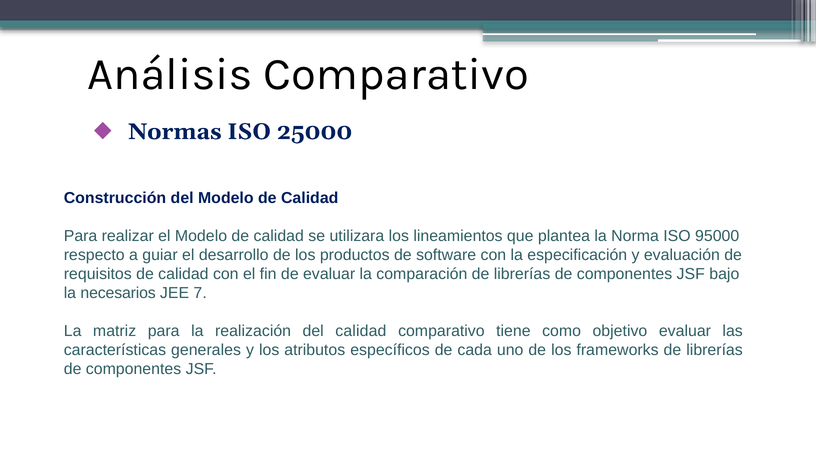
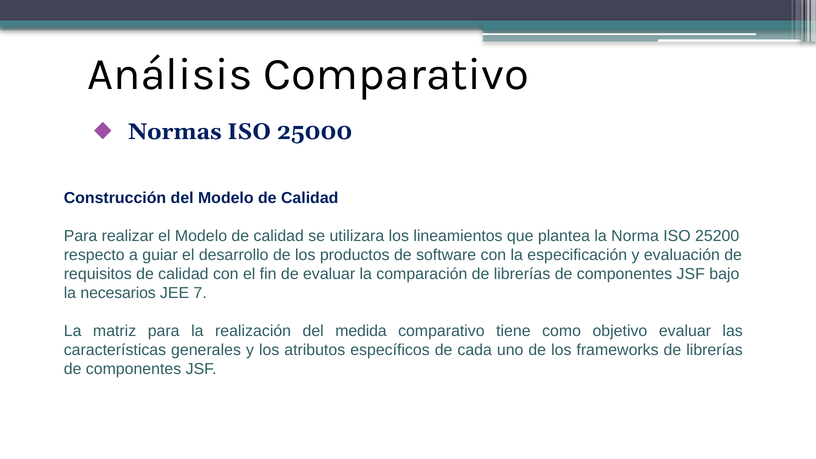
95000: 95000 -> 25200
del calidad: calidad -> medida
